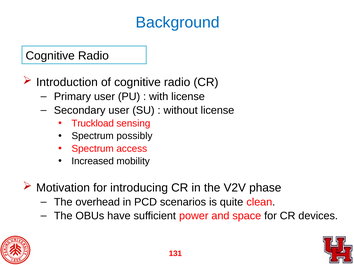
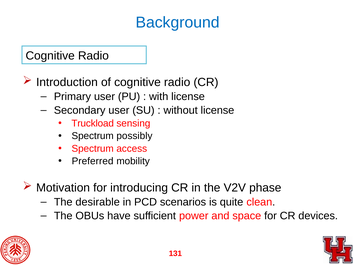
Increased: Increased -> Preferred
overhead: overhead -> desirable
